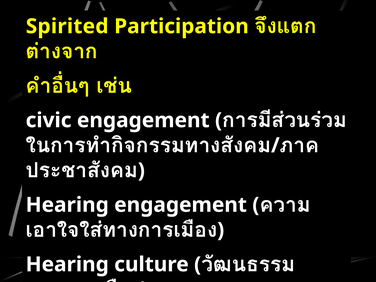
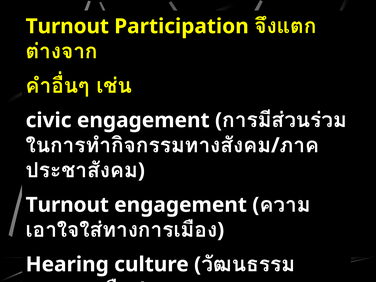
Spirited at (67, 26): Spirited -> Turnout
Hearing at (67, 205): Hearing -> Turnout
